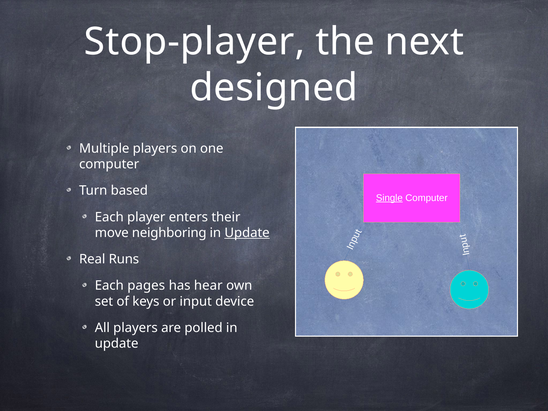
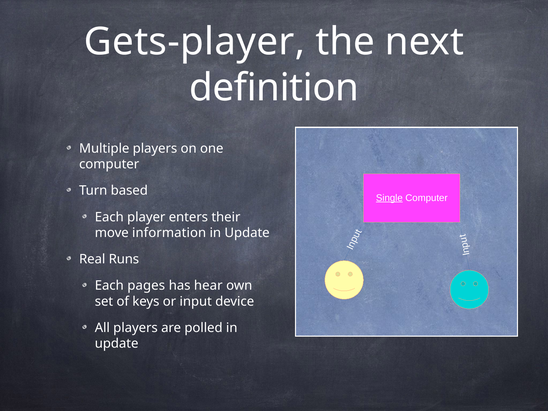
Stop-player: Stop-player -> Gets-player
designed: designed -> definition
neighboring: neighboring -> information
Update at (247, 233) underline: present -> none
